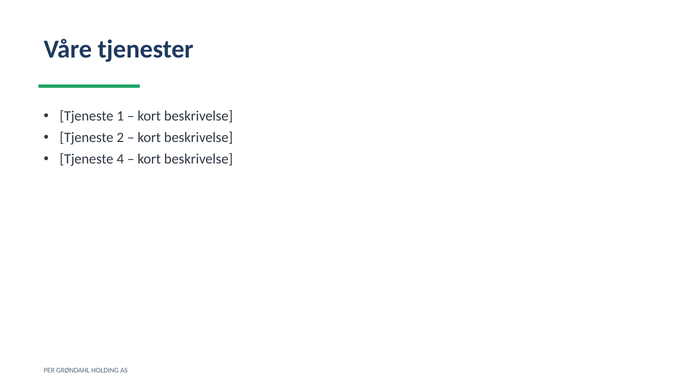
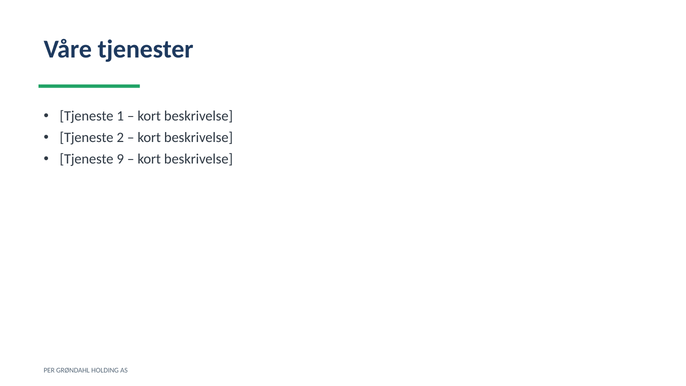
4: 4 -> 9
